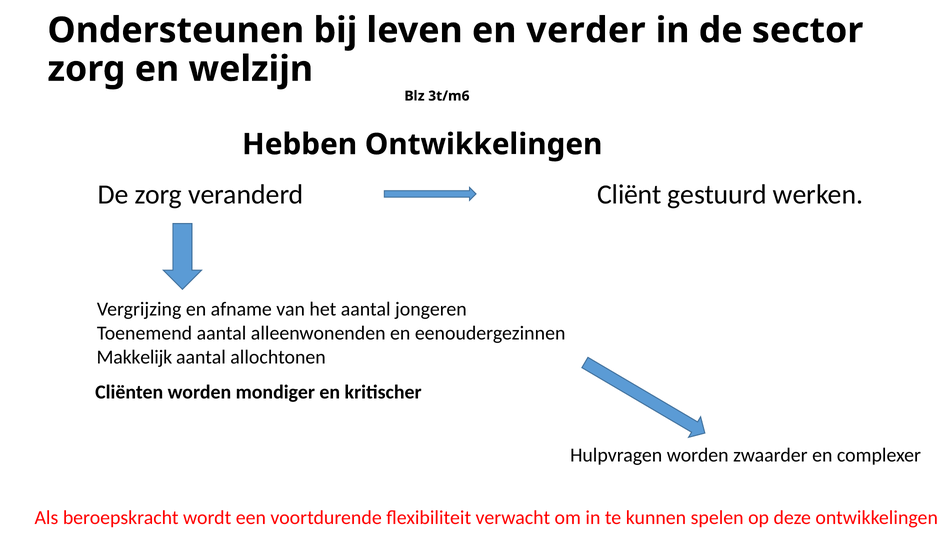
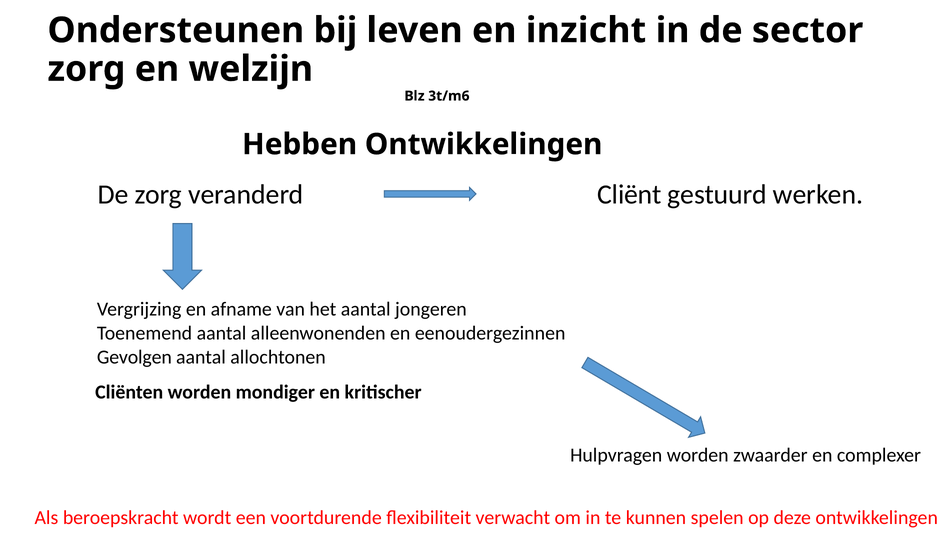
verder: verder -> inzicht
Makkelijk: Makkelijk -> Gevolgen
